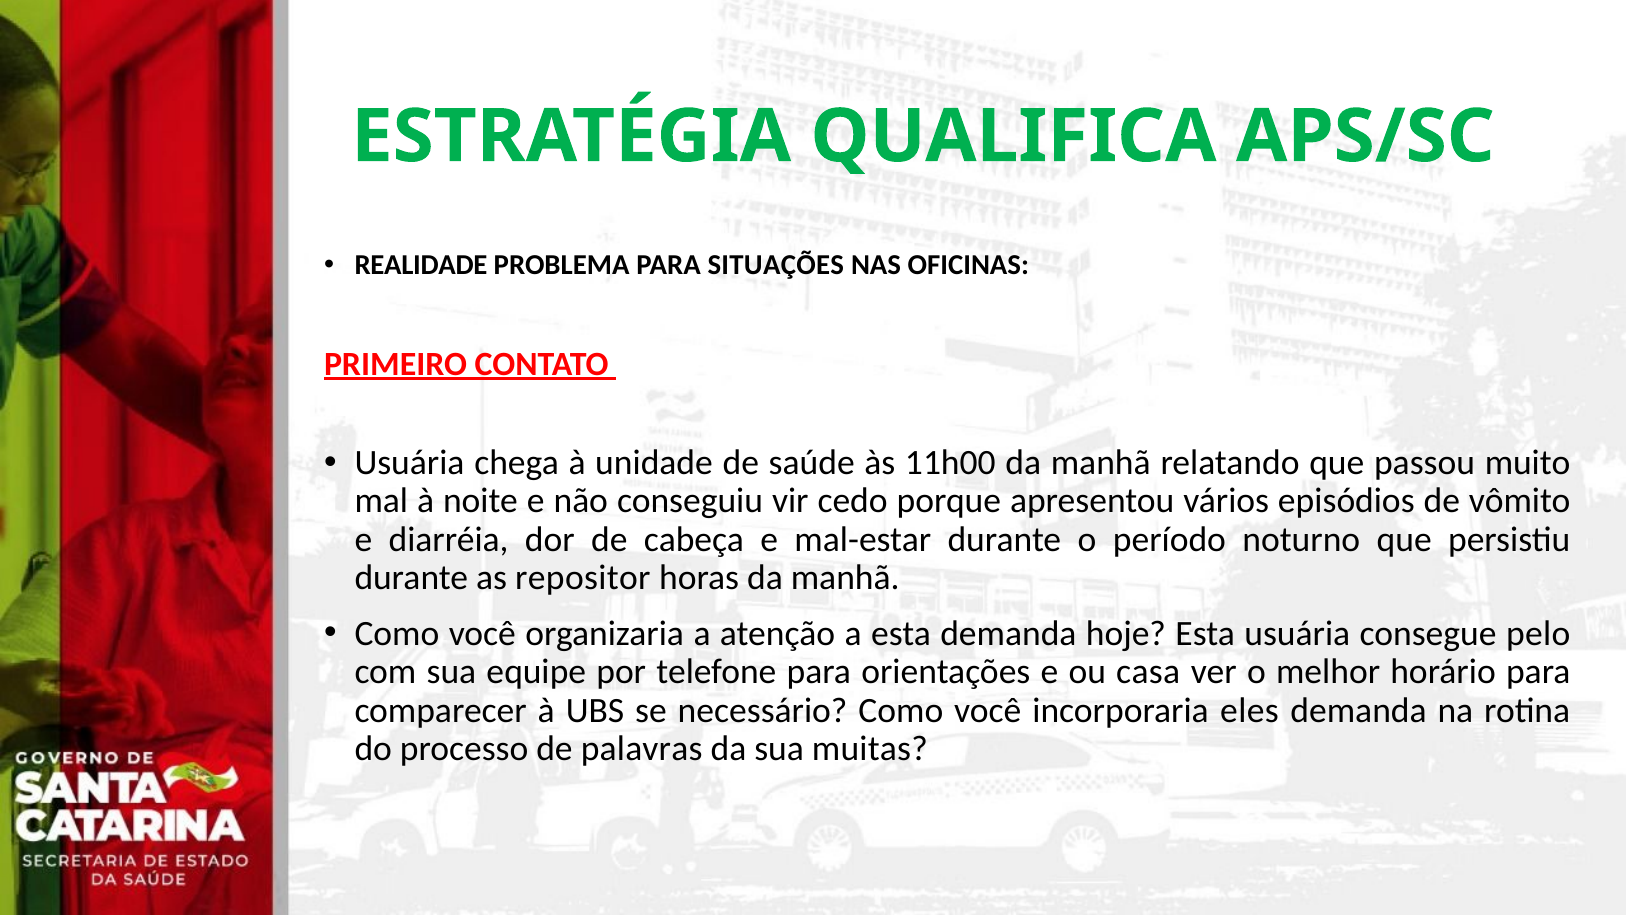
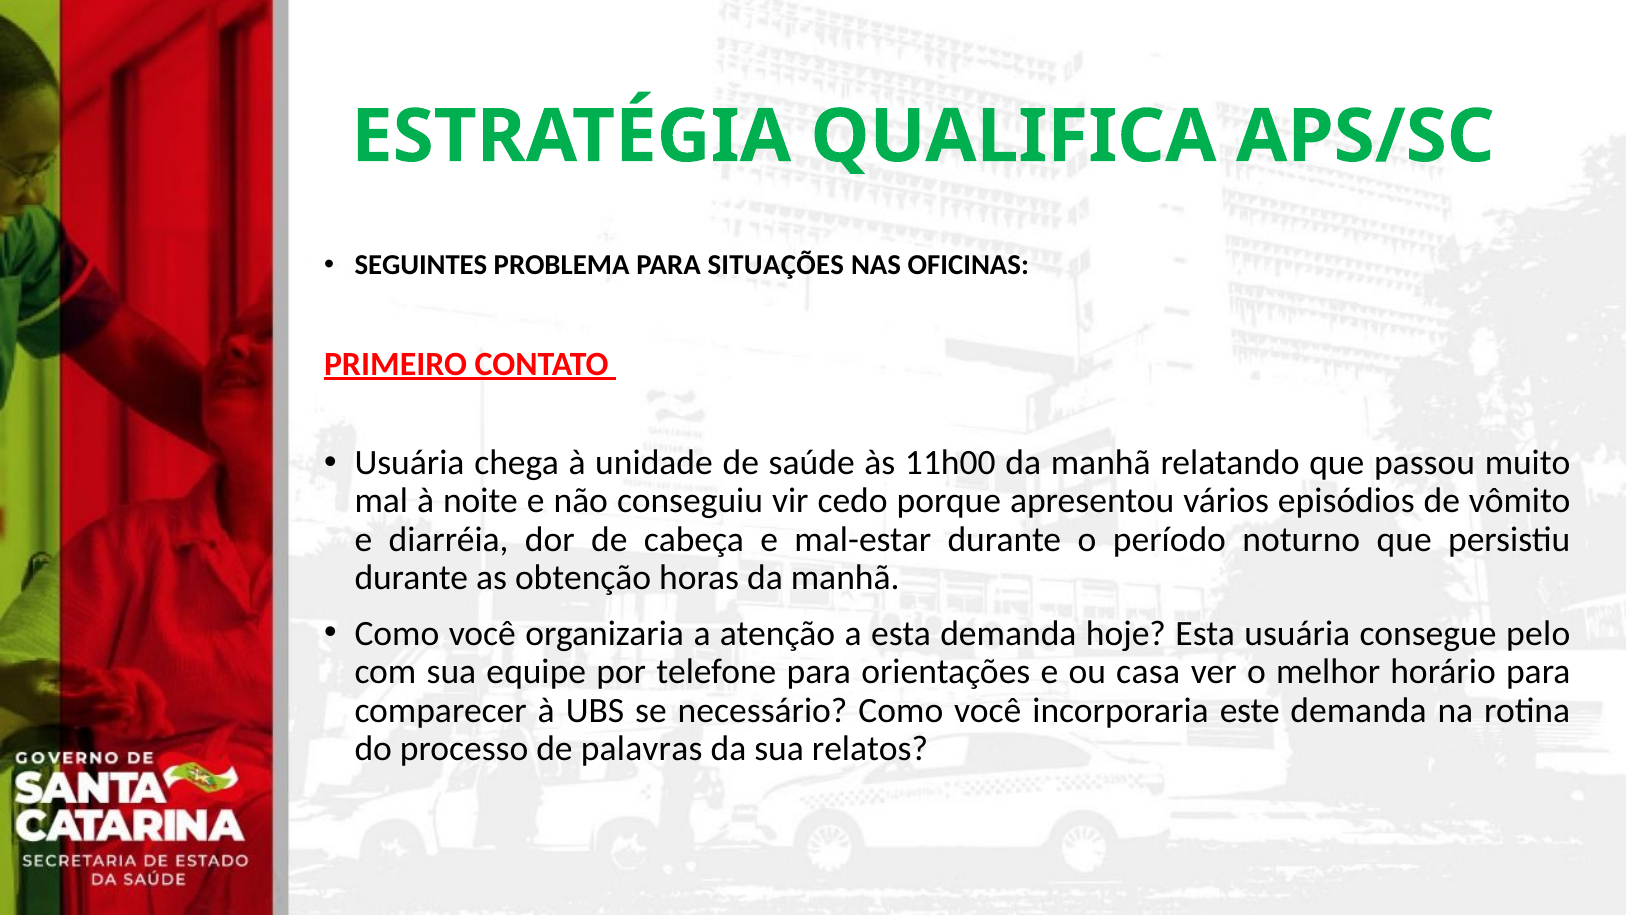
REALIDADE: REALIDADE -> SEGUINTES
repositor: repositor -> obtenção
eles: eles -> este
muitas: muitas -> relatos
